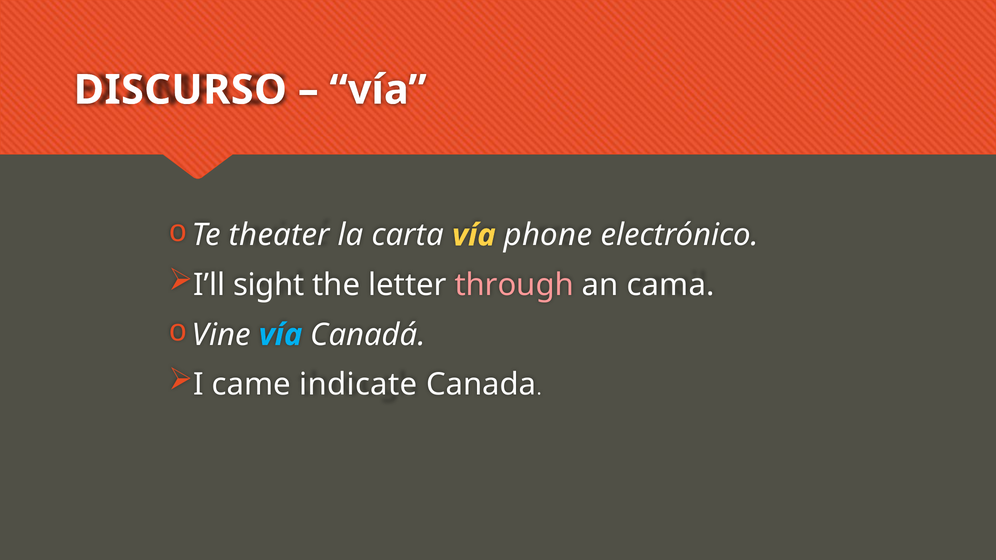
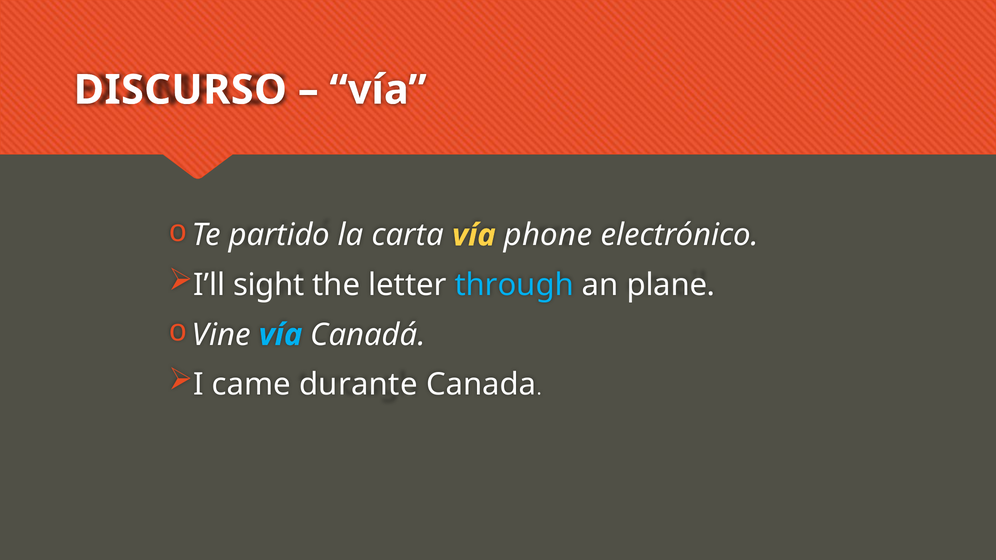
theater: theater -> partido
through colour: pink -> light blue
cama: cama -> plane
indicate: indicate -> durante
